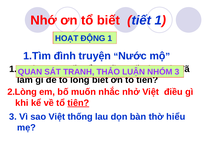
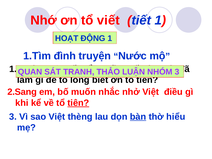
tổ biết: biết -> viết
2.Lòng: 2.Lòng -> 2.Sang
thống: thống -> thèng
bàn underline: none -> present
